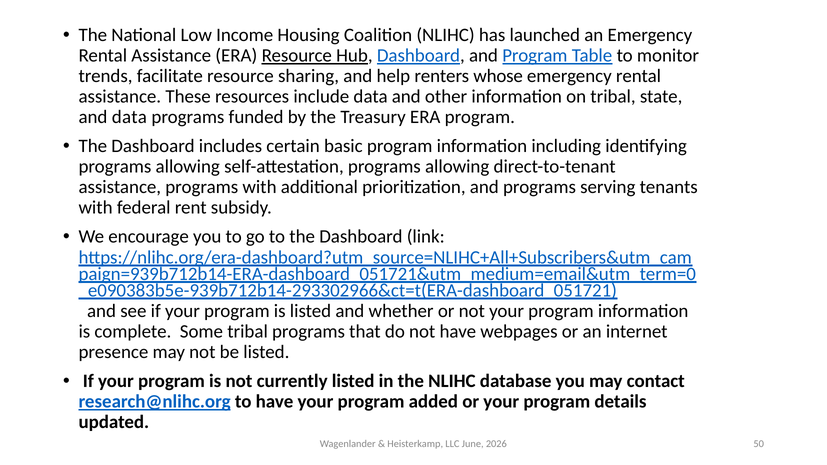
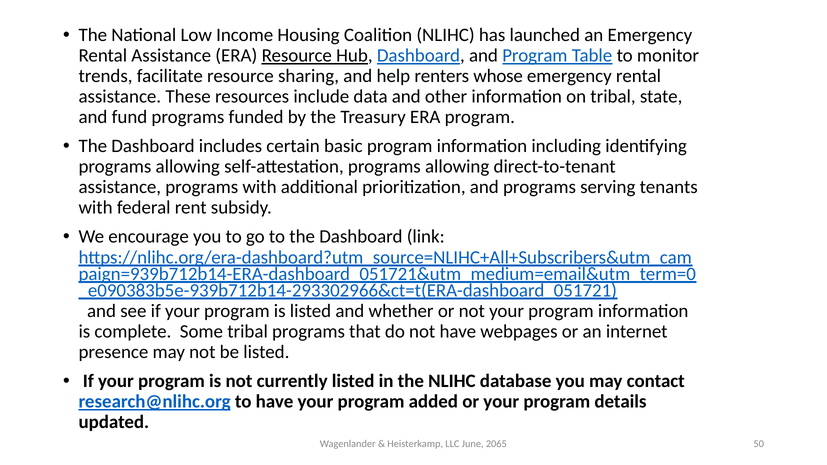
and data: data -> fund
2026: 2026 -> 2065
